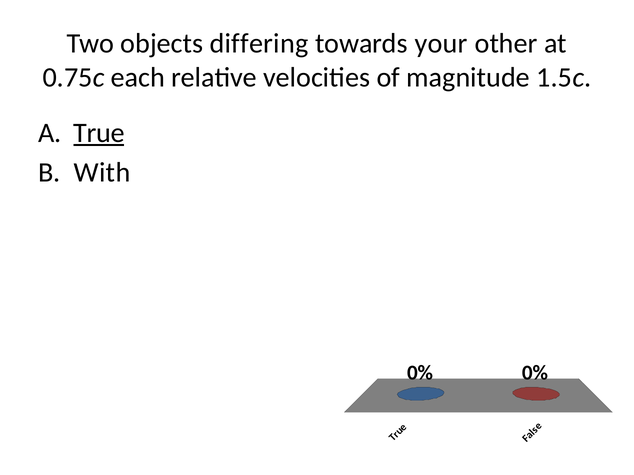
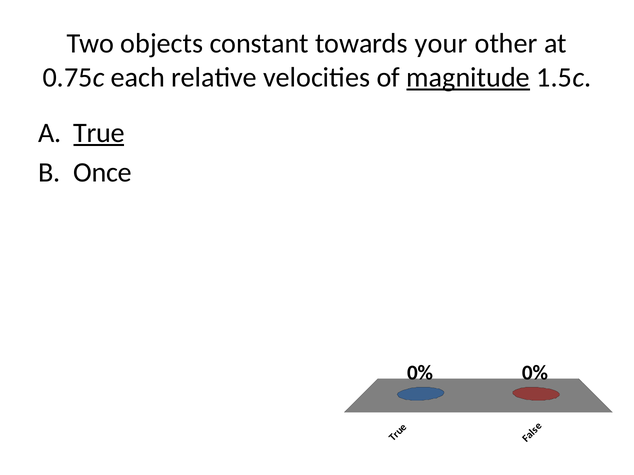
differing: differing -> constant
magnitude underline: none -> present
With: With -> Once
